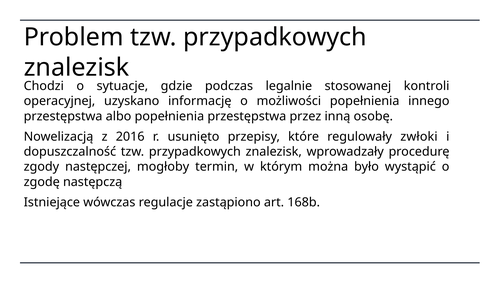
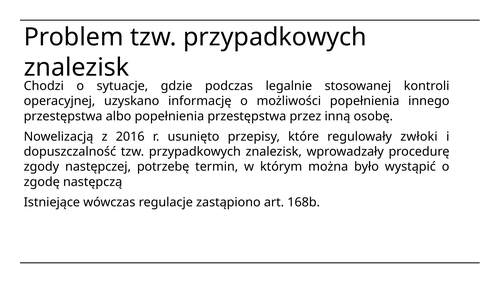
mogłoby: mogłoby -> potrzebę
